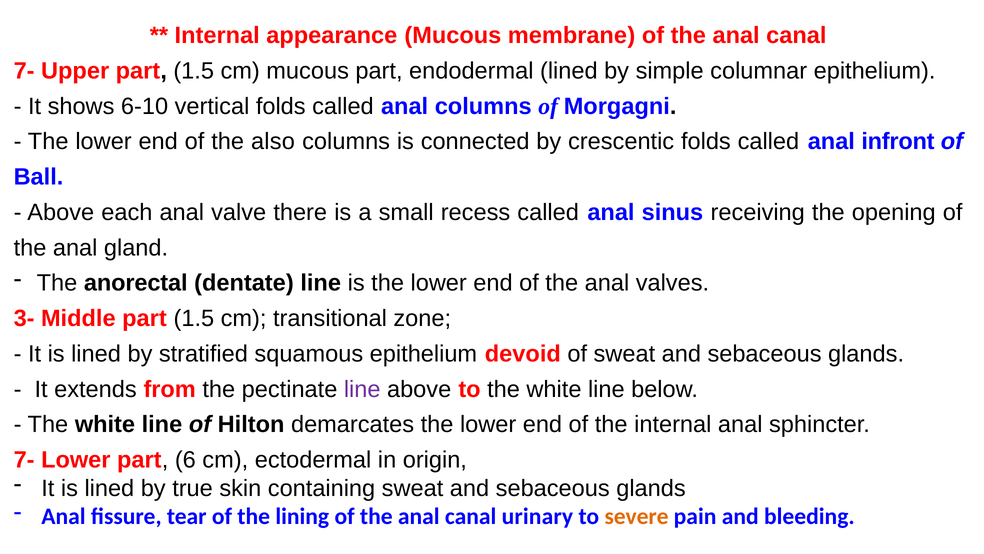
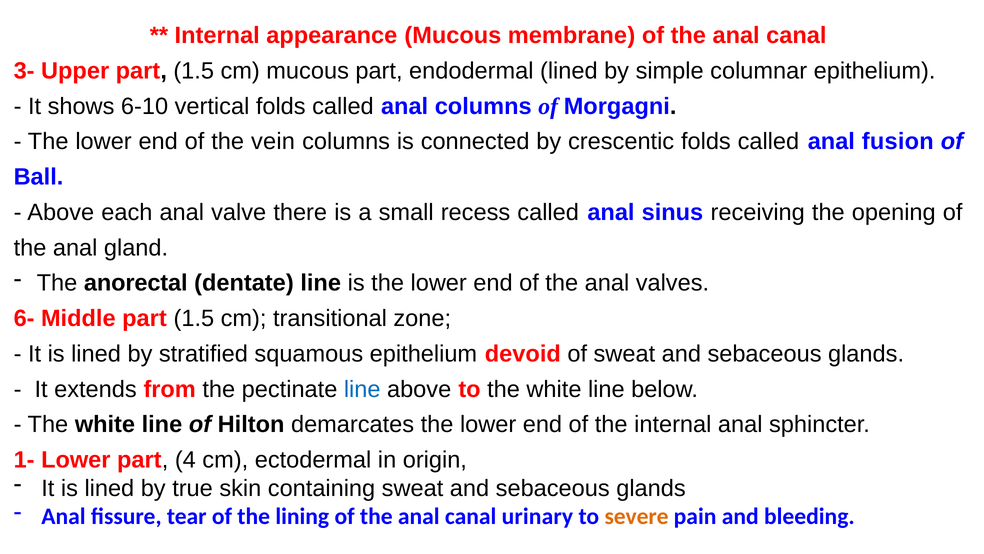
7- at (24, 71): 7- -> 3-
also: also -> vein
infront: infront -> fusion
3-: 3- -> 6-
line at (362, 389) colour: purple -> blue
7- at (24, 460): 7- -> 1-
6: 6 -> 4
